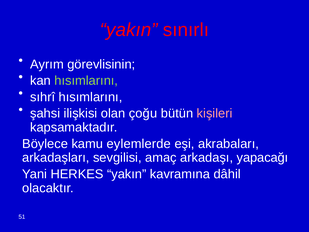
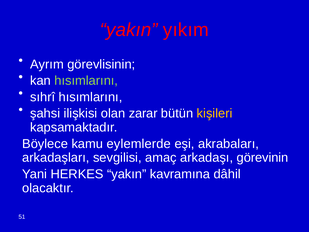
sınırlı: sınırlı -> yıkım
çoğu: çoğu -> zarar
kişileri colour: pink -> yellow
yapacağı: yapacağı -> görevinin
